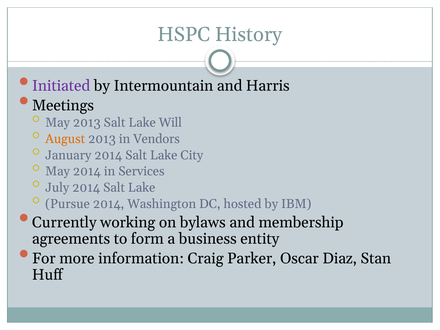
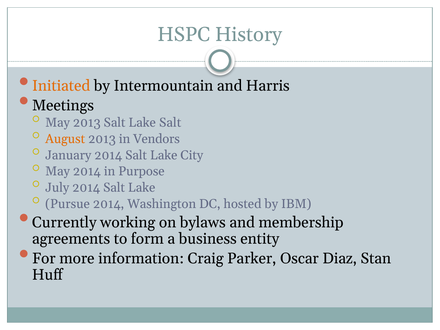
Initiated colour: purple -> orange
Lake Will: Will -> Salt
Services: Services -> Purpose
